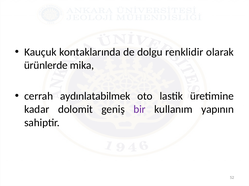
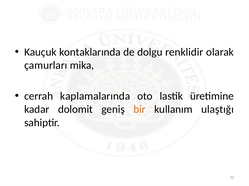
ürünlerde: ürünlerde -> çamurları
aydınlatabilmek: aydınlatabilmek -> kaplamalarında
bir colour: purple -> orange
yapının: yapının -> ulaştığı
